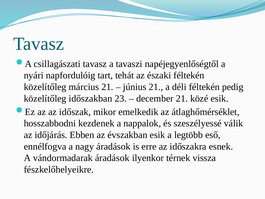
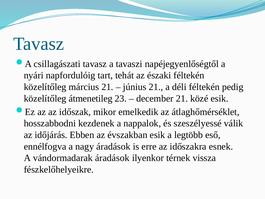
időszakban: időszakban -> átmenetileg
